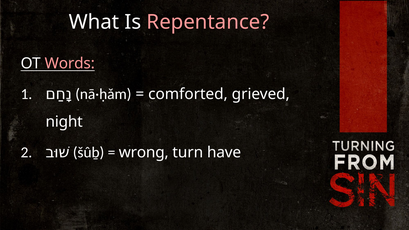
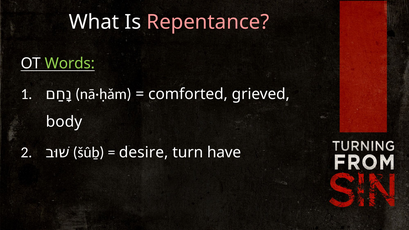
Words colour: pink -> light green
night: night -> body
wrong: wrong -> desire
